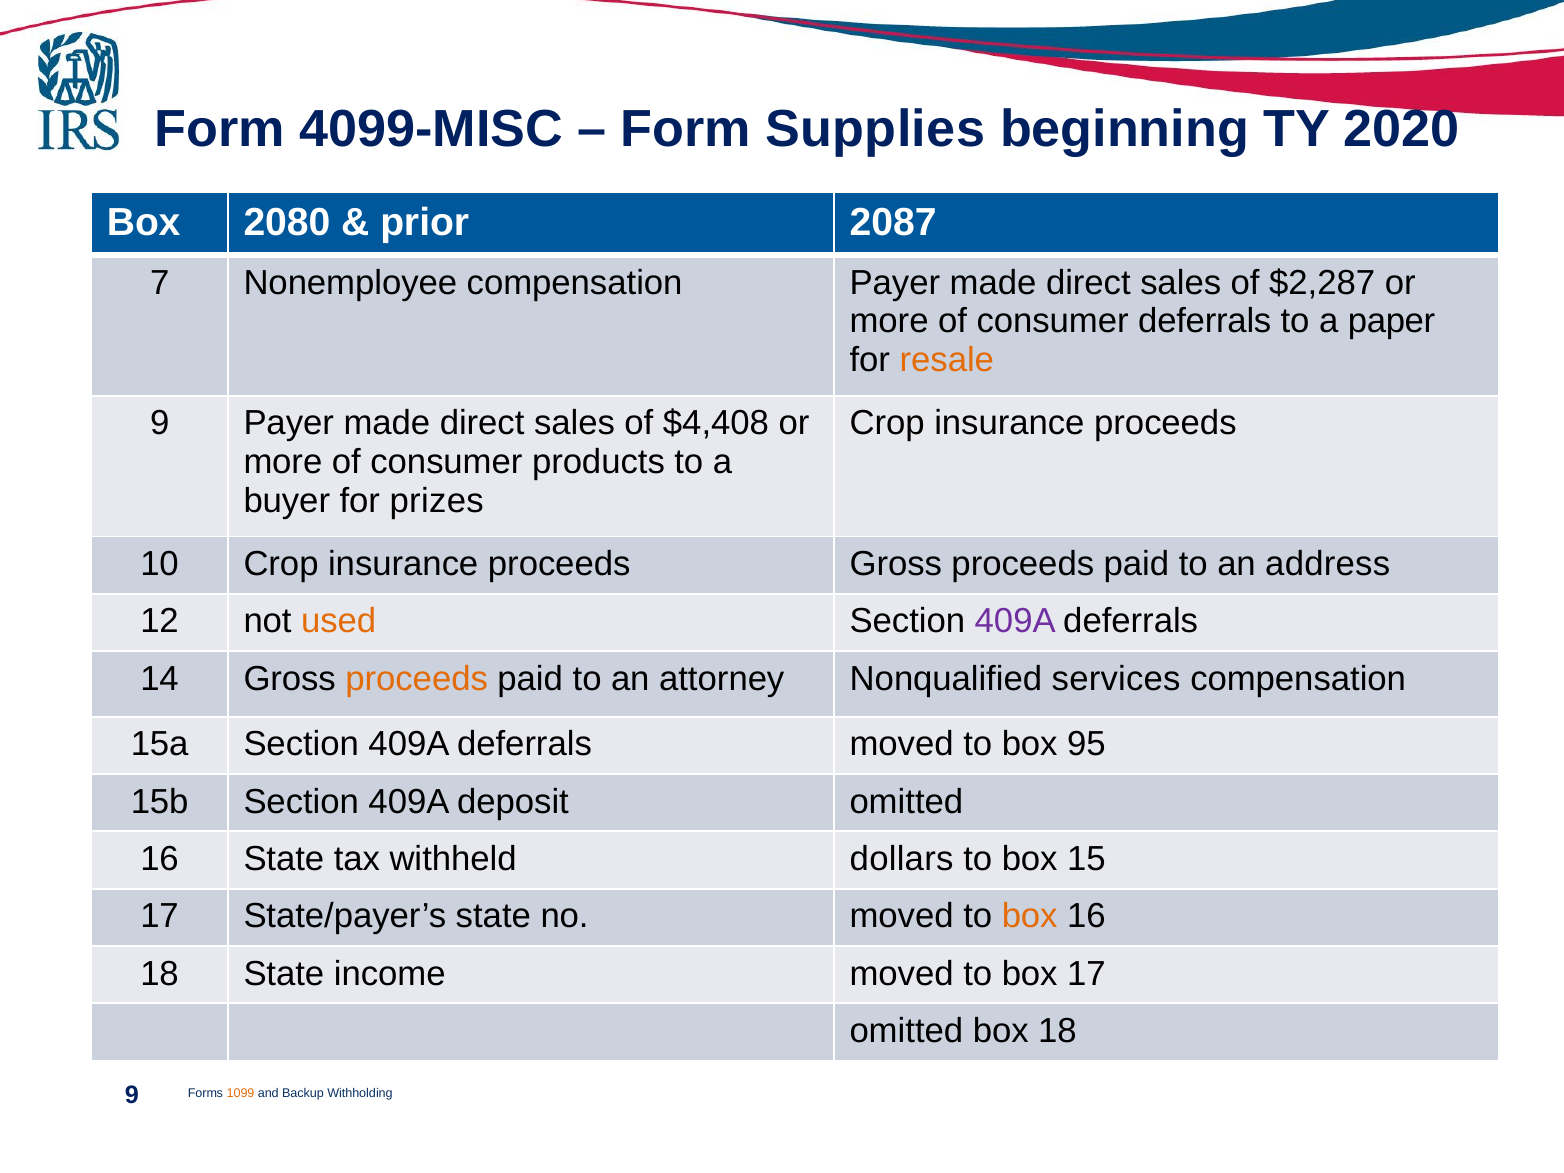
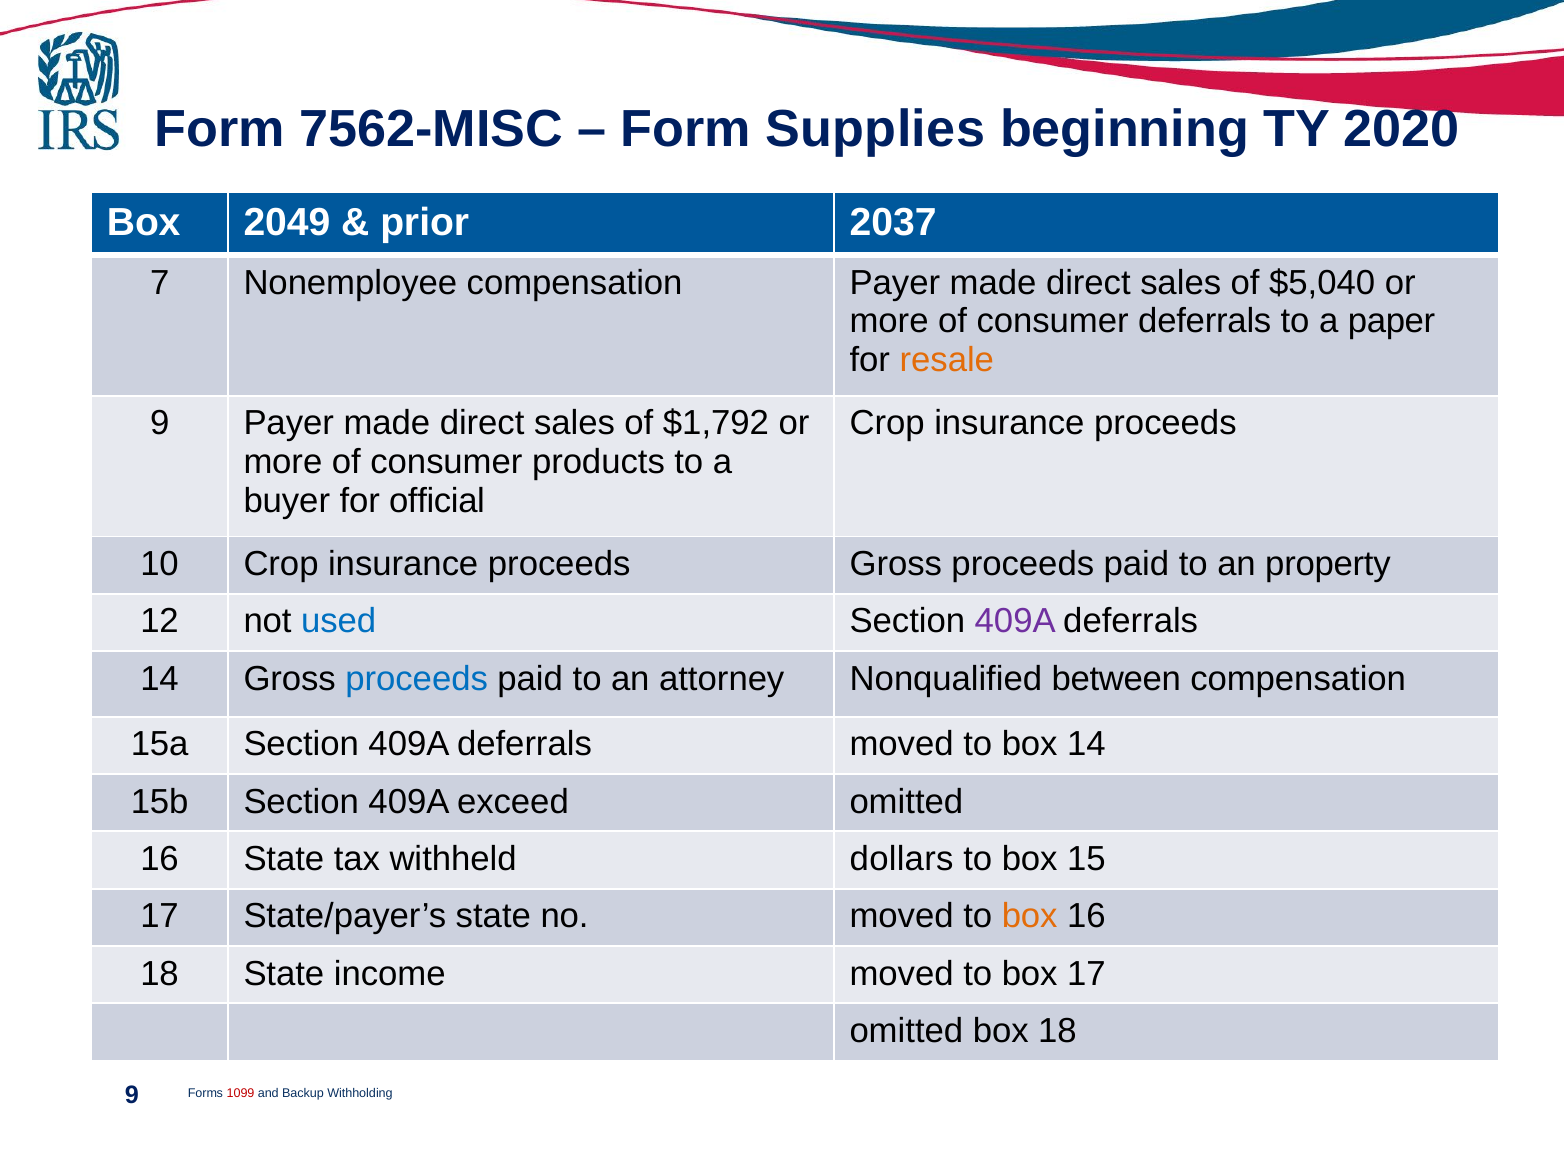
4099-MISC: 4099-MISC -> 7562-MISC
2080: 2080 -> 2049
2087: 2087 -> 2037
$2,287: $2,287 -> $5,040
$4,408: $4,408 -> $1,792
prizes: prizes -> official
address: address -> property
used colour: orange -> blue
proceeds at (417, 679) colour: orange -> blue
services: services -> between
box 95: 95 -> 14
deposit: deposit -> exceed
1099 colour: orange -> red
